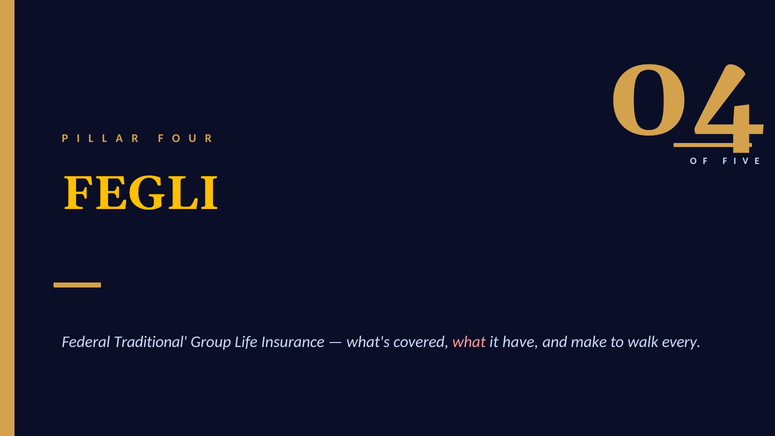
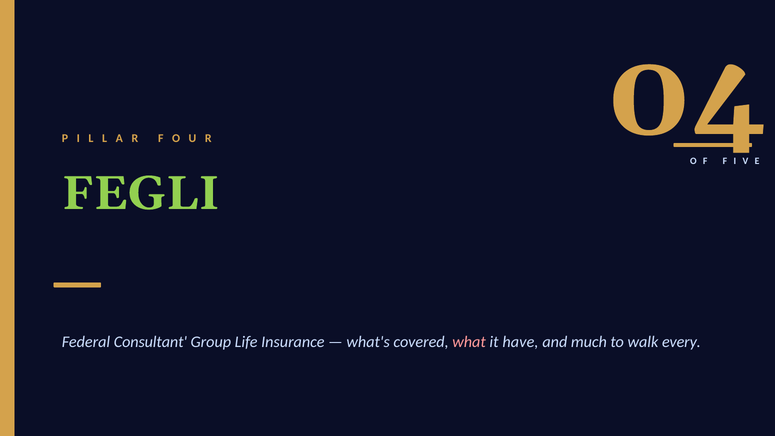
FEGLI colour: yellow -> light green
Traditional: Traditional -> Consultant
make: make -> much
